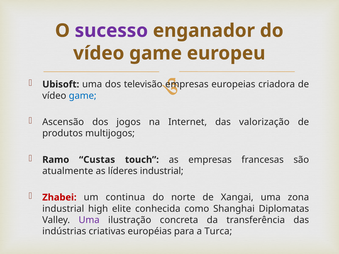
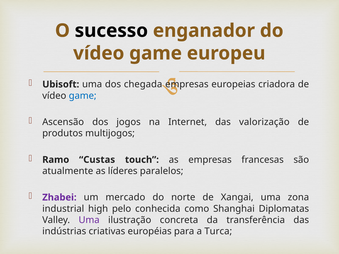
sucesso colour: purple -> black
televisão: televisão -> chegada
líderes industrial: industrial -> paralelos
Zhabei colour: red -> purple
continua: continua -> mercado
elite: elite -> pelo
